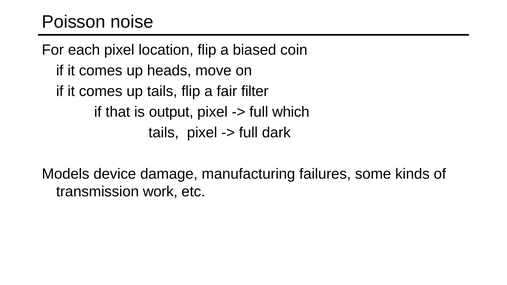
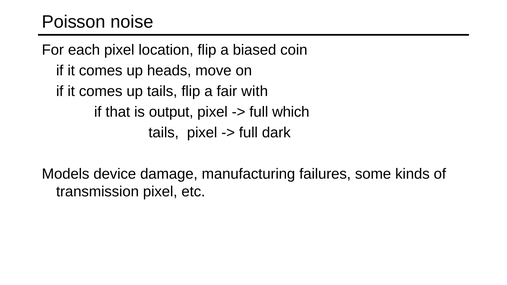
filter: filter -> with
transmission work: work -> pixel
